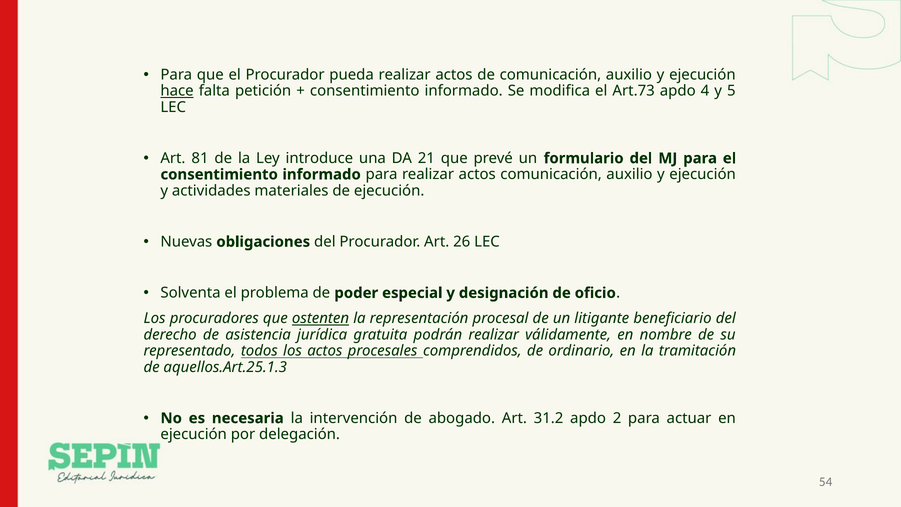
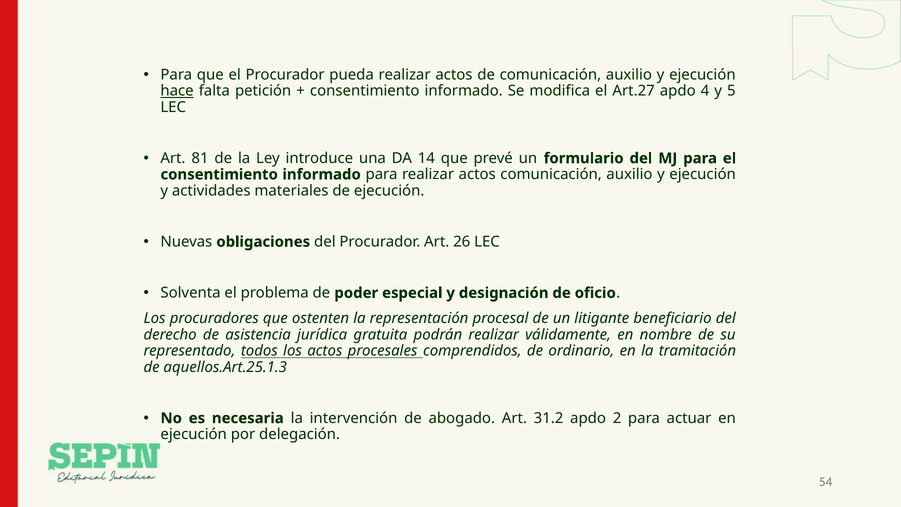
Art.73: Art.73 -> Art.27
21: 21 -> 14
ostenten underline: present -> none
